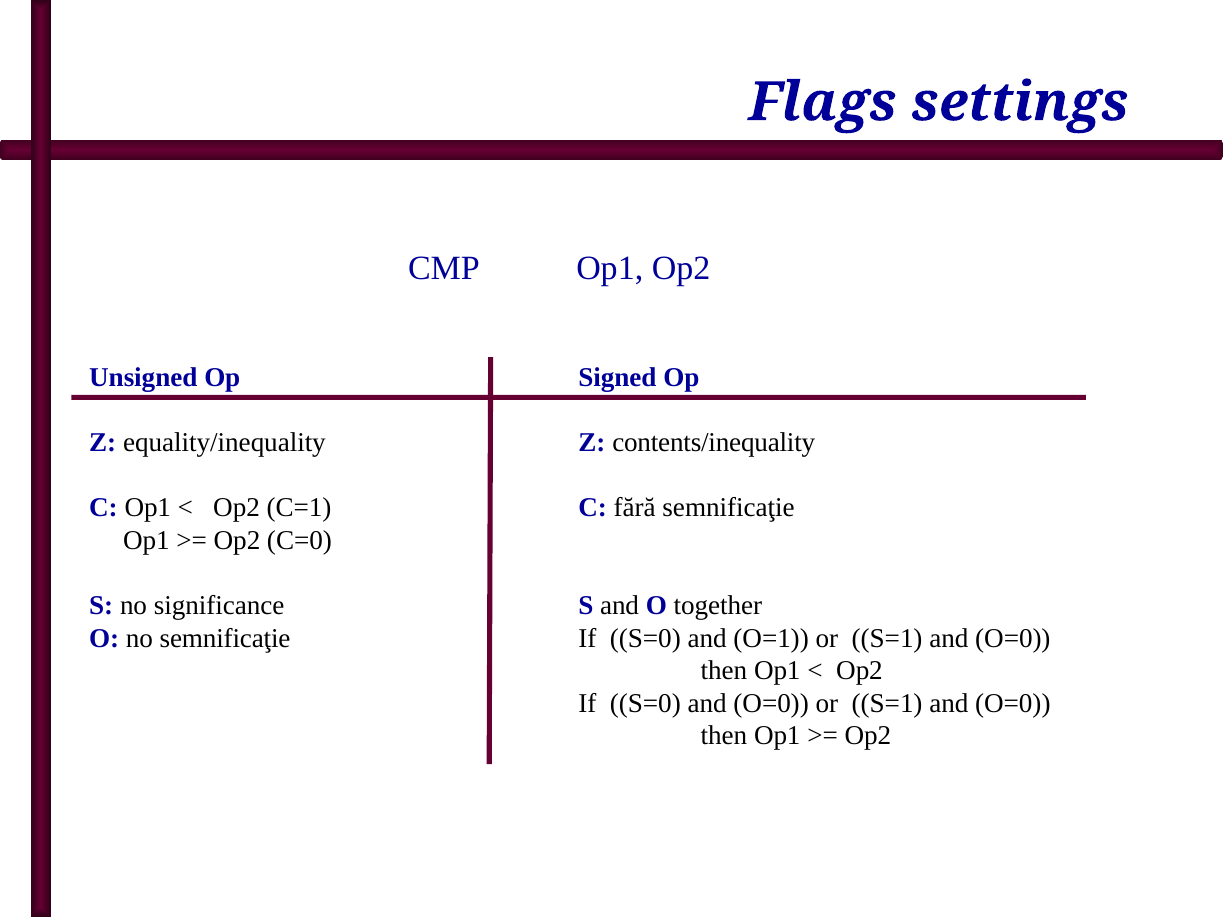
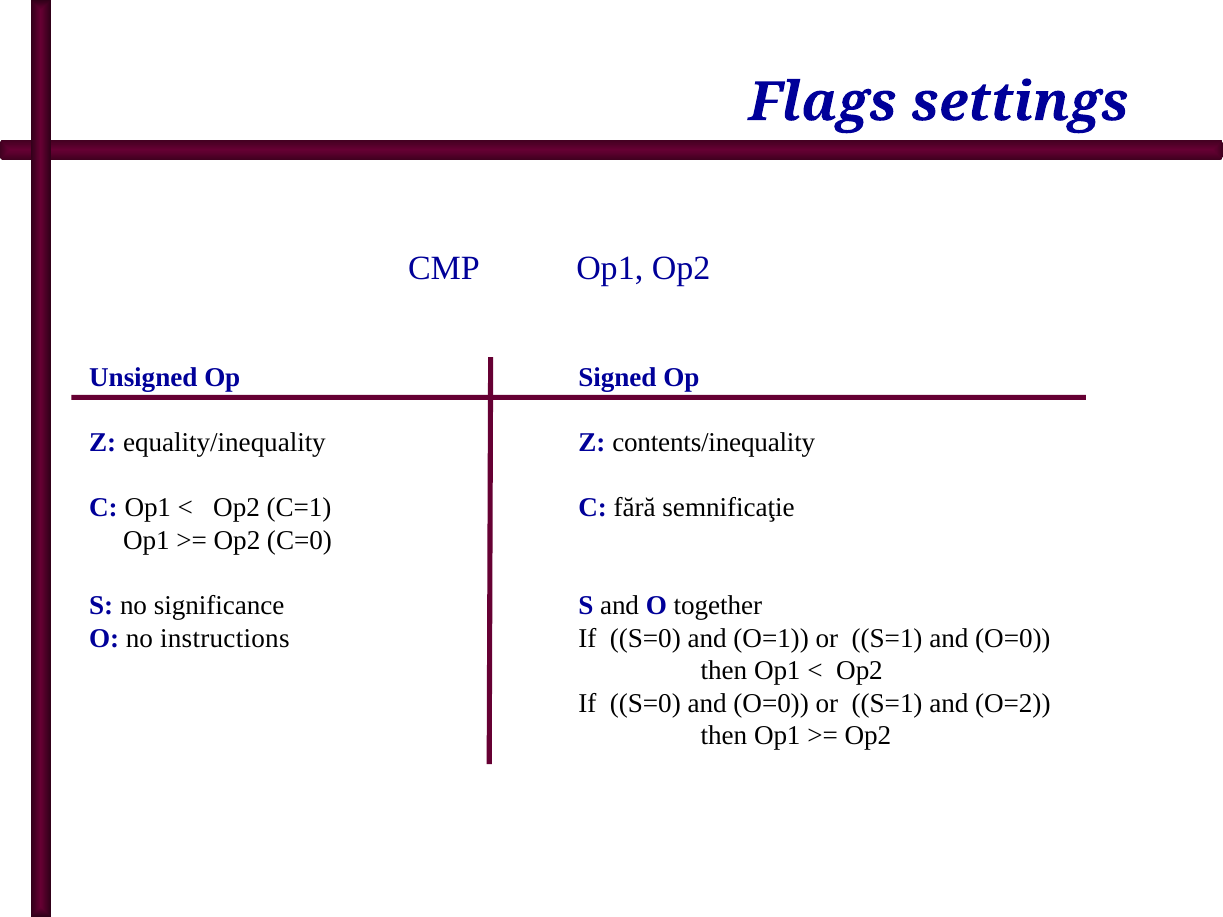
no semnificaţie: semnificaţie -> instructions
O=0 at (1013, 703): O=0 -> O=2
